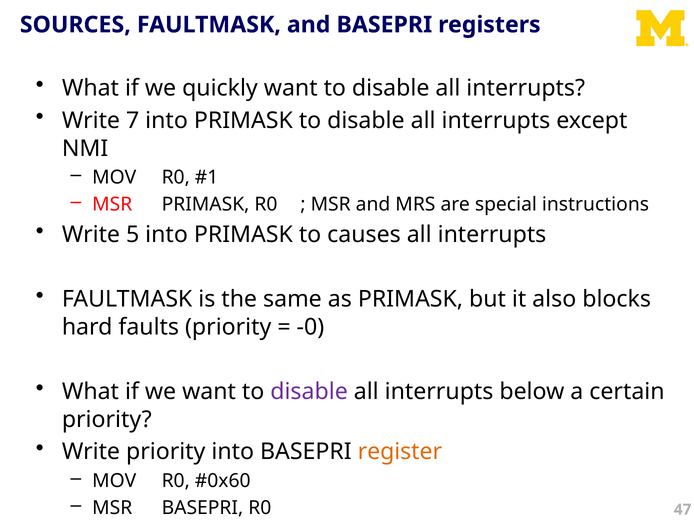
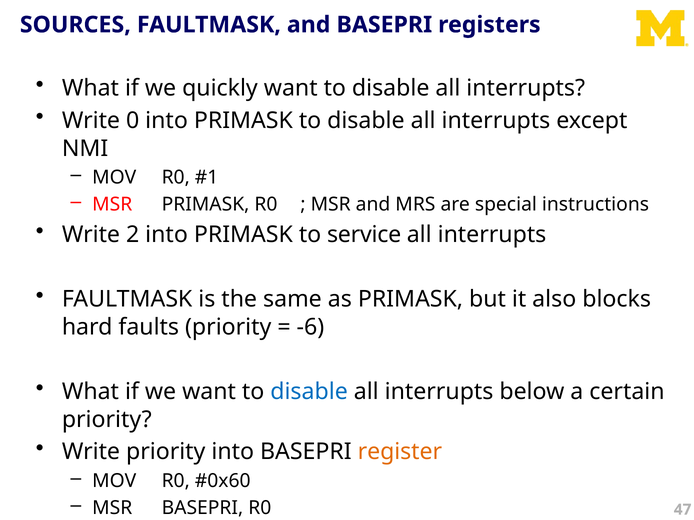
7: 7 -> 0
5: 5 -> 2
causes: causes -> service
-0: -0 -> -6
disable at (309, 392) colour: purple -> blue
